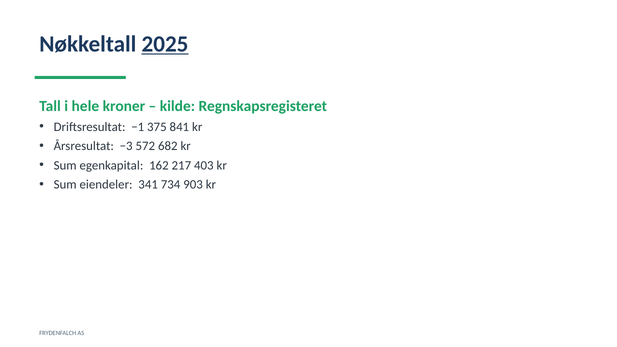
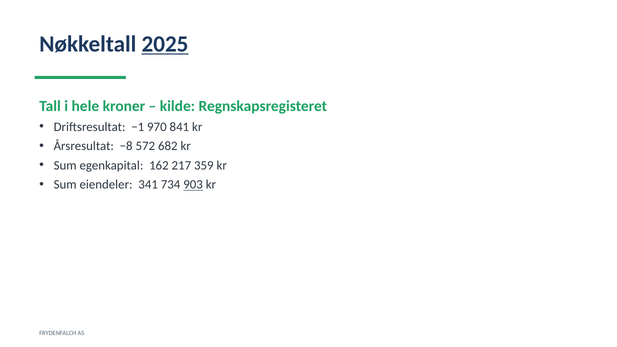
375: 375 -> 970
−3: −3 -> −8
403: 403 -> 359
903 underline: none -> present
